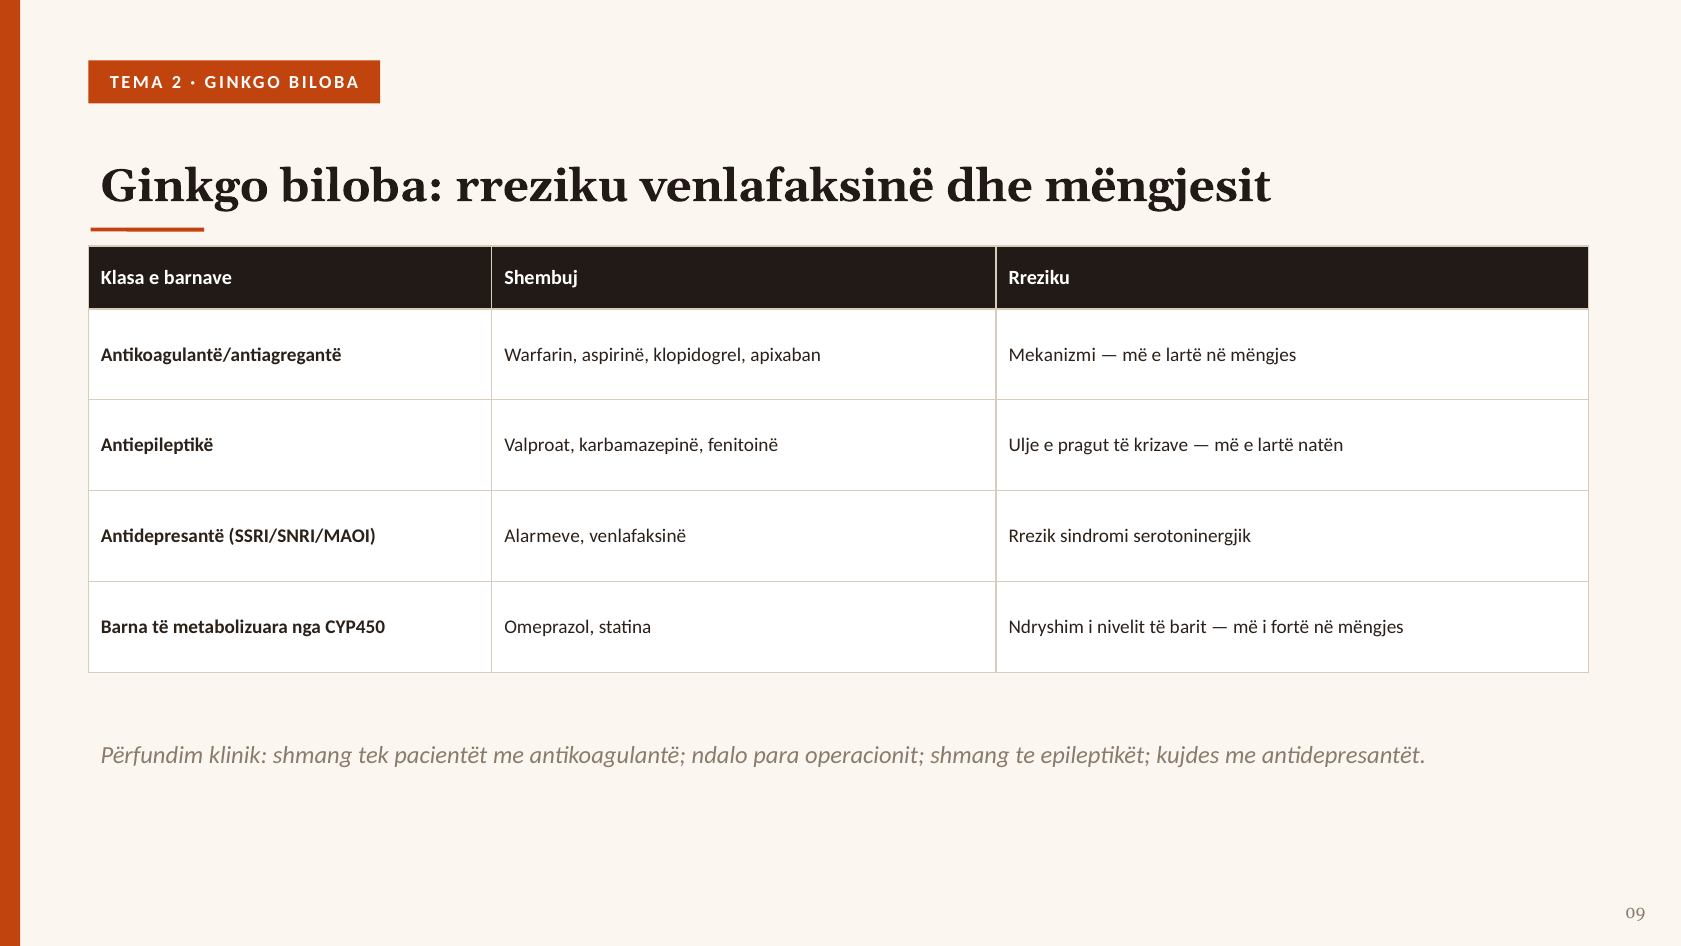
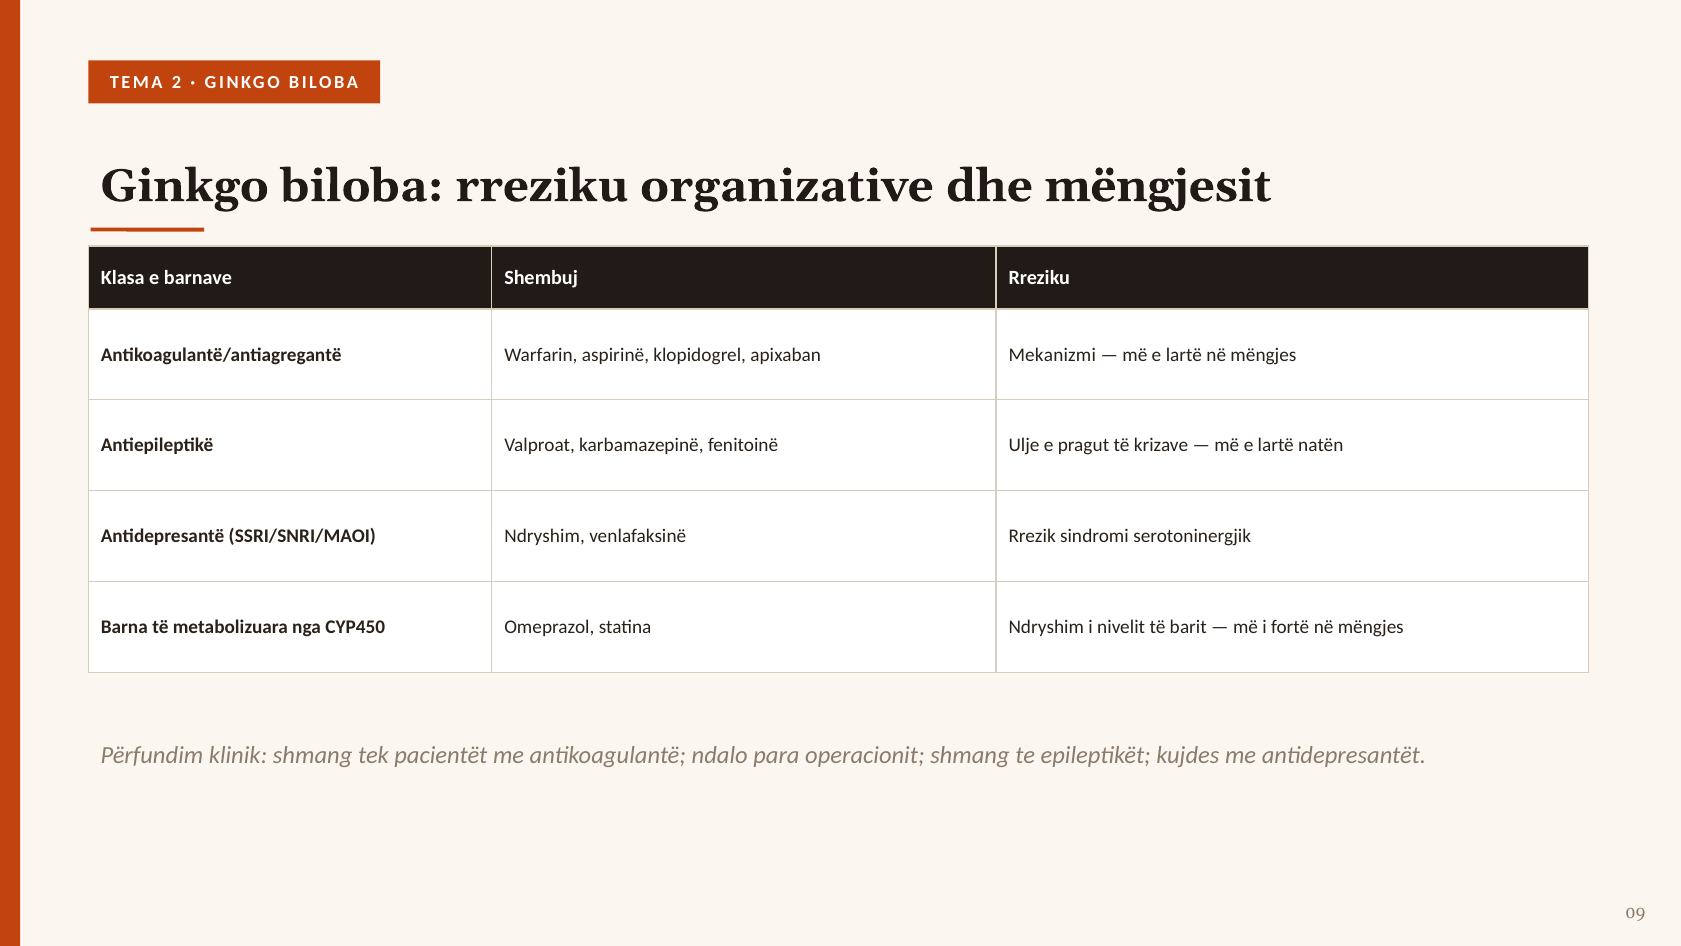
rreziku venlafaksinë: venlafaksinë -> organizative
SSRI/SNRI/MAOI Alarmeve: Alarmeve -> Ndryshim
